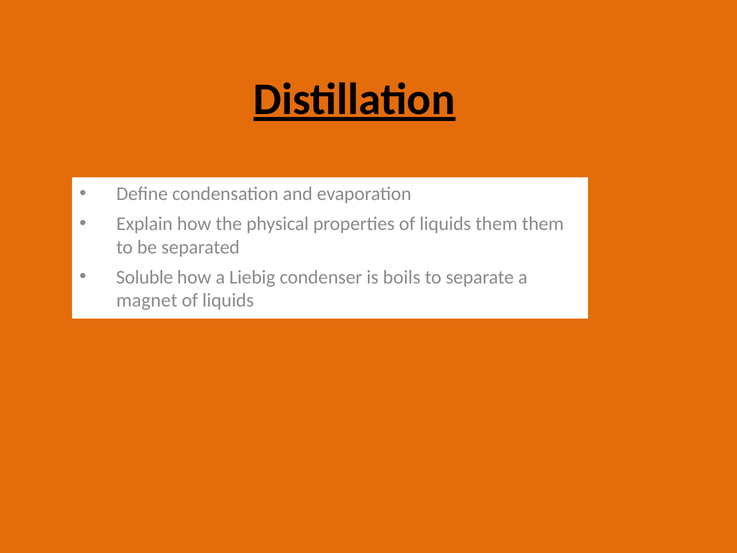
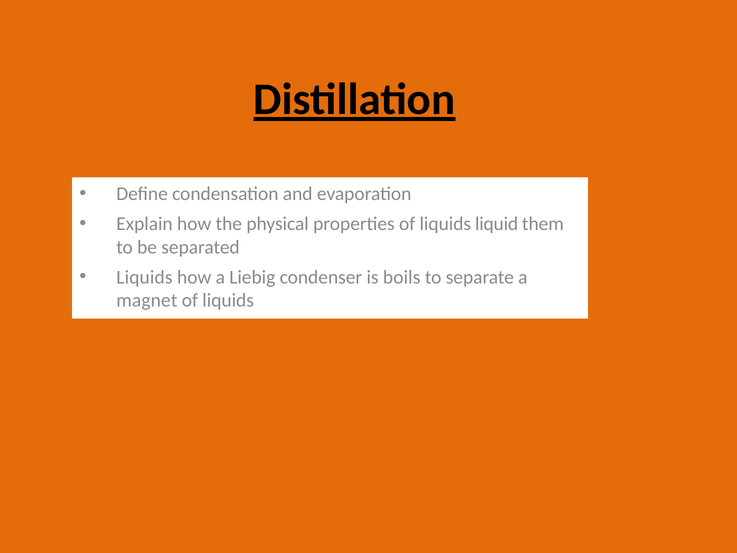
liquids them: them -> liquid
Soluble at (145, 277): Soluble -> Liquids
